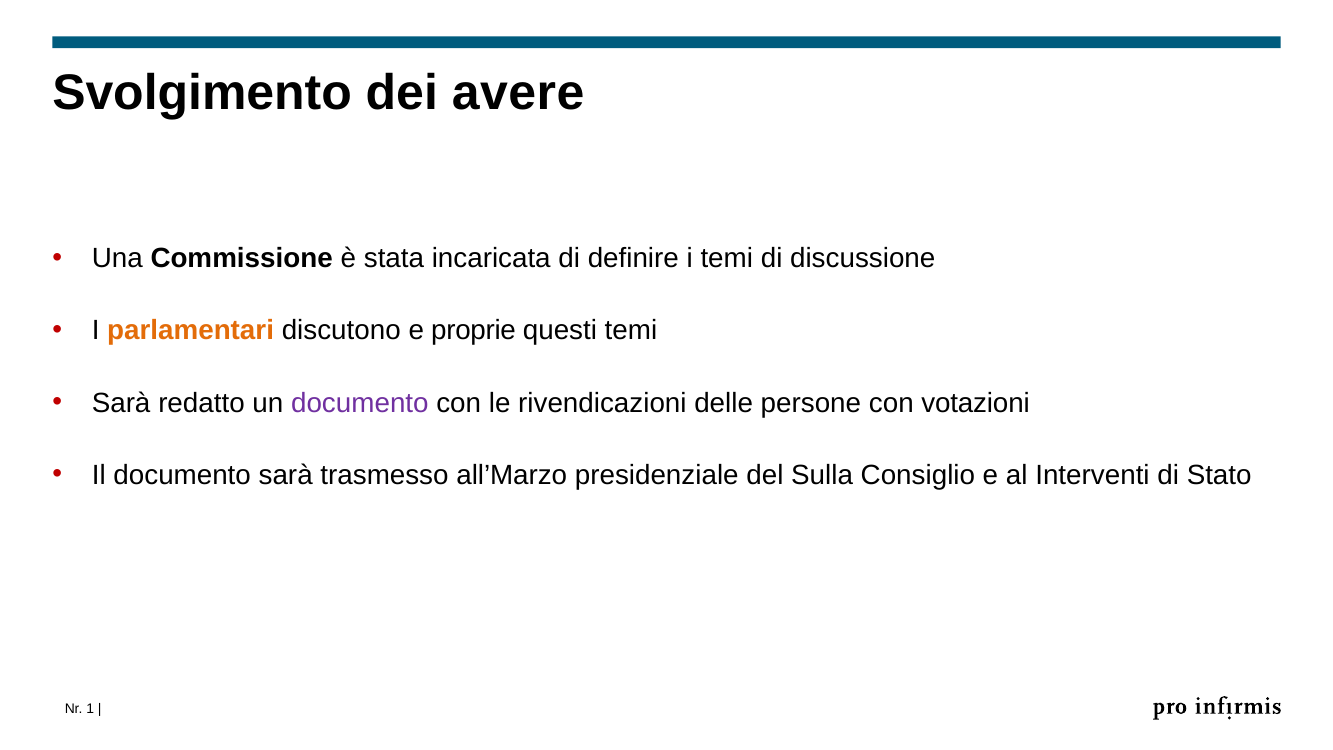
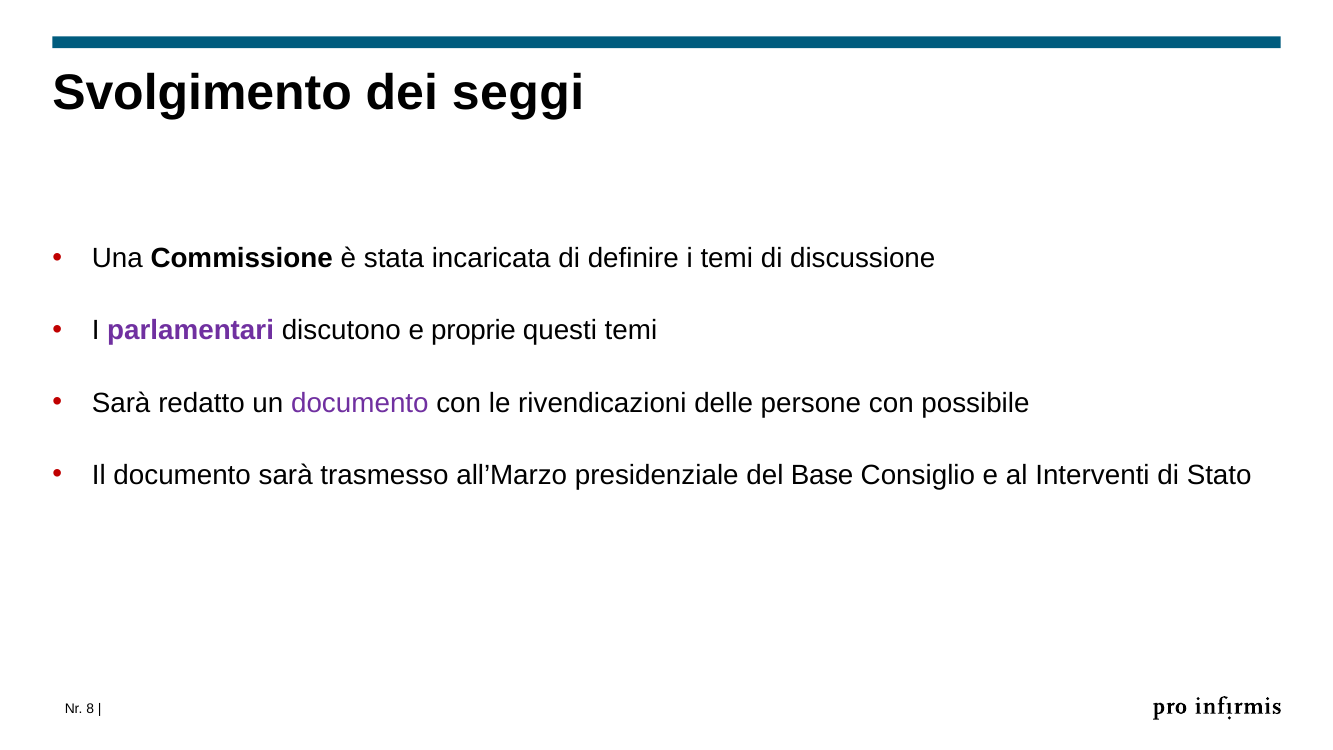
avere: avere -> seggi
parlamentari colour: orange -> purple
votazioni: votazioni -> possibile
Sulla: Sulla -> Base
1: 1 -> 8
